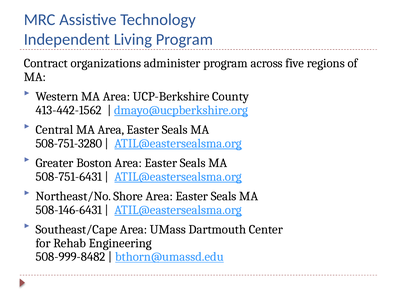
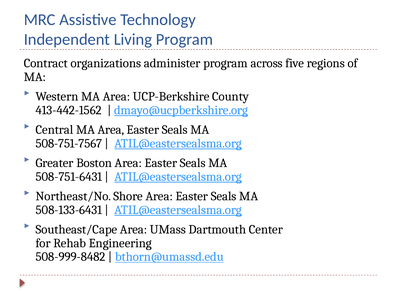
508-751-3280: 508-751-3280 -> 508-751-7567
508-146-6431: 508-146-6431 -> 508-133-6431
